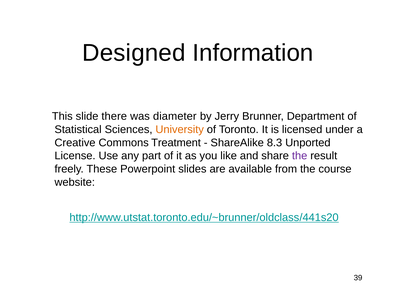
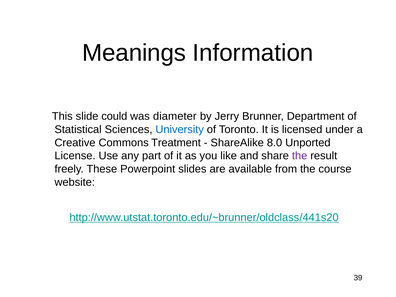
Designed: Designed -> Meanings
there: there -> could
University colour: orange -> blue
8.3: 8.3 -> 8.0
